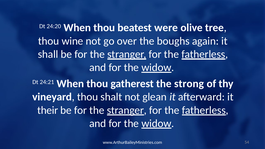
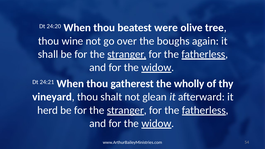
strong: strong -> wholly
their: their -> herd
